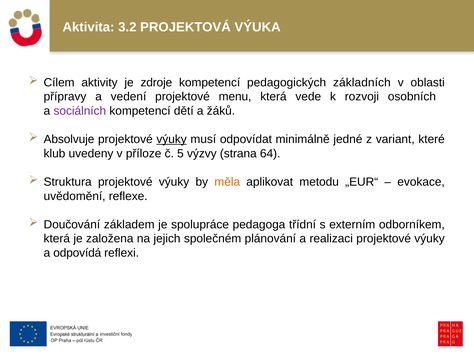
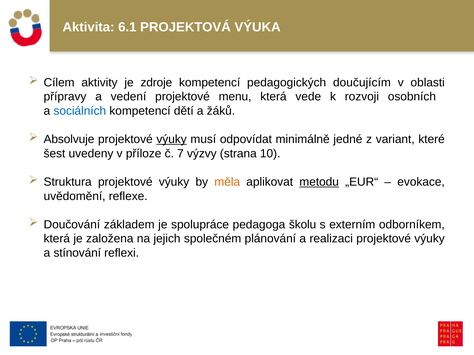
3.2: 3.2 -> 6.1
základních: základních -> doučujícím
sociálních colour: purple -> blue
klub: klub -> šest
5: 5 -> 7
64: 64 -> 10
metodu underline: none -> present
třídní: třídní -> školu
odpovídá: odpovídá -> stínování
